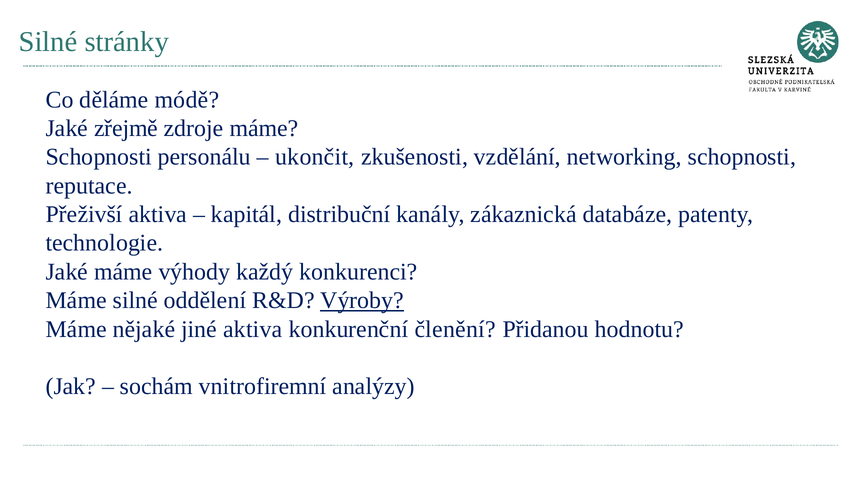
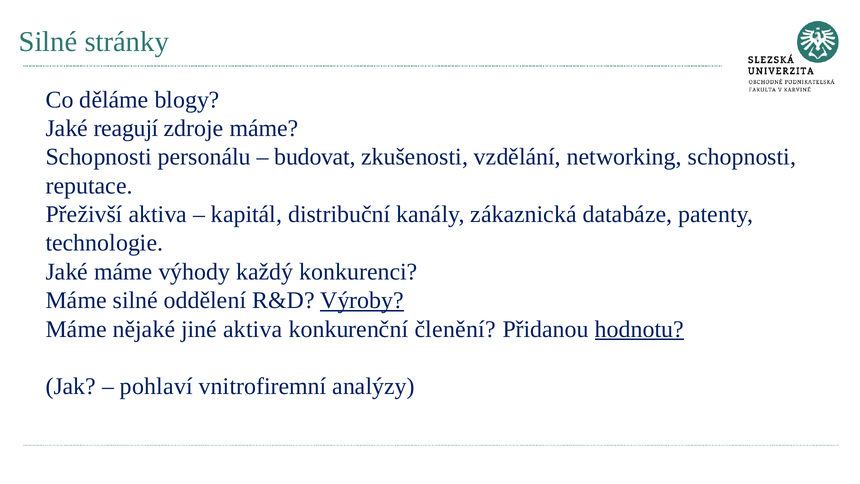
módě: módě -> blogy
zřejmě: zřejmě -> reagují
ukončit: ukončit -> budovat
hodnotu underline: none -> present
sochám: sochám -> pohlaví
